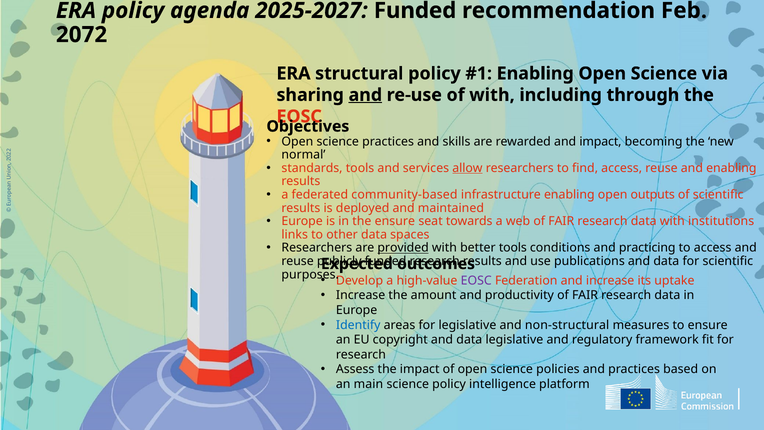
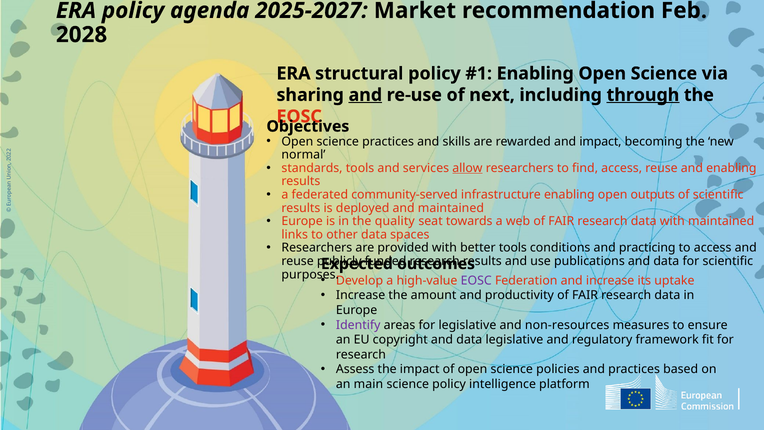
2025-2027 Funded: Funded -> Market
2072: 2072 -> 2028
of with: with -> next
through underline: none -> present
community-based: community-based -> community-served
the ensure: ensure -> quality
with institutions: institutions -> maintained
provided underline: present -> none
Identify colour: blue -> purple
non-structural: non-structural -> non-resources
